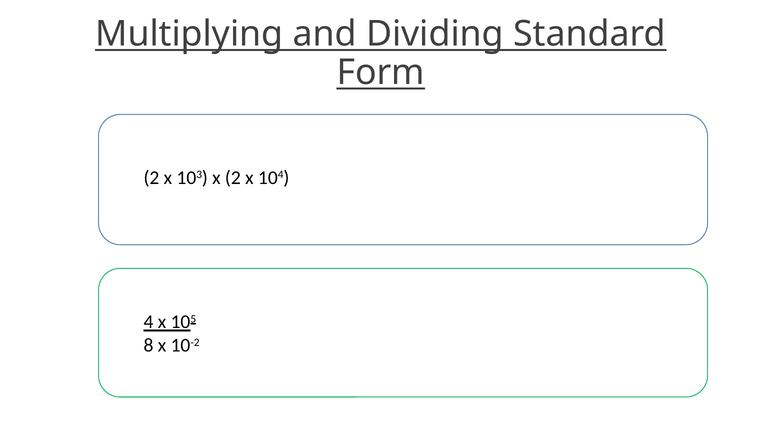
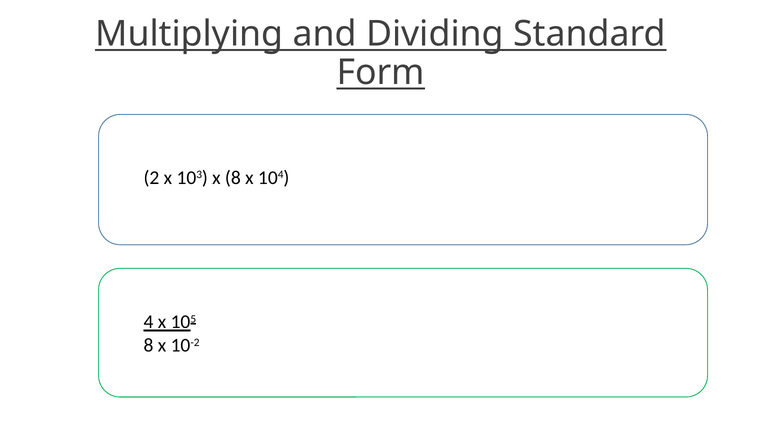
x 2: 2 -> 8
